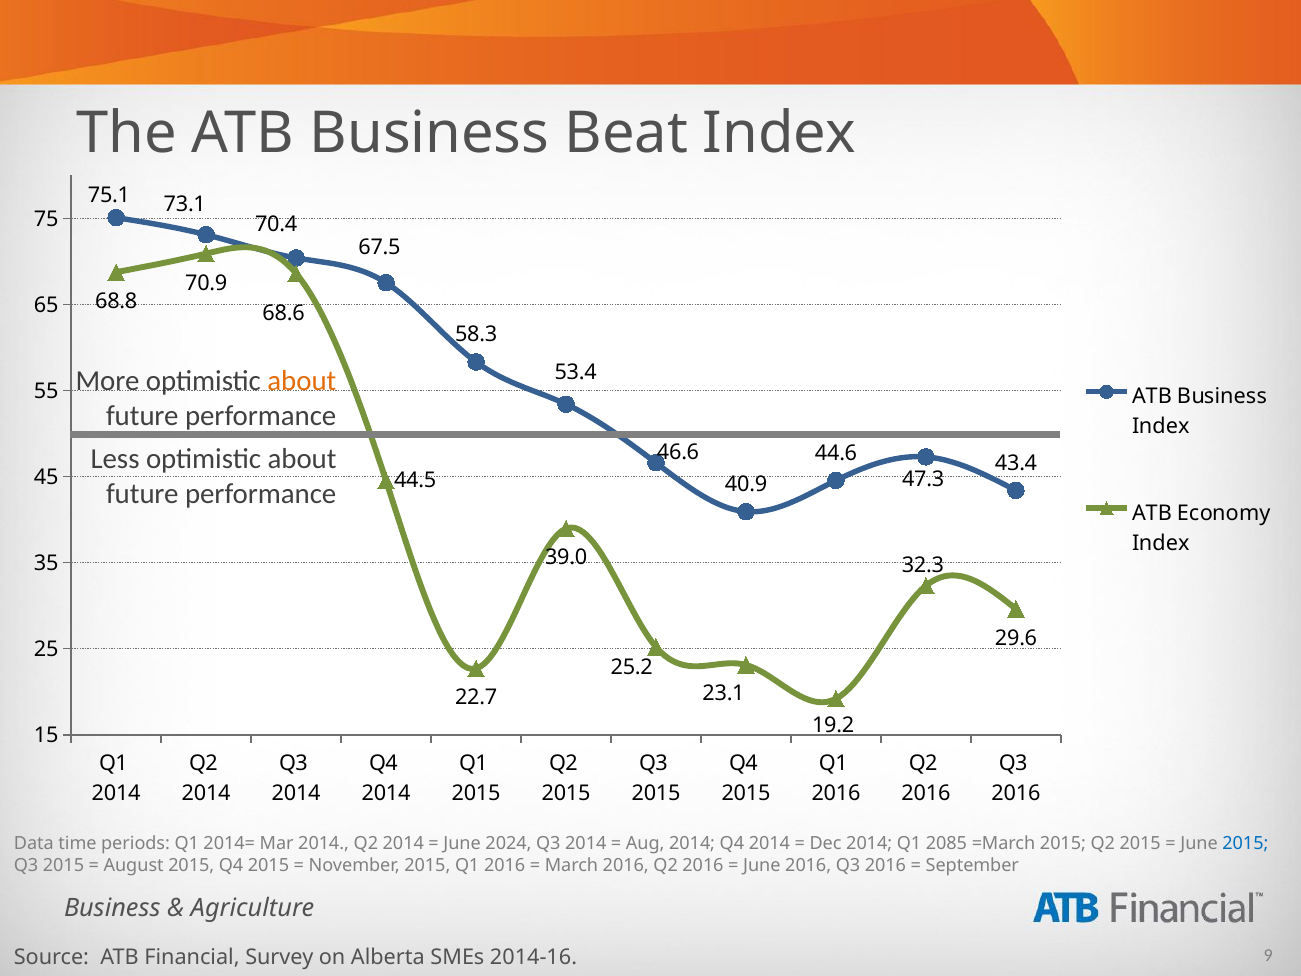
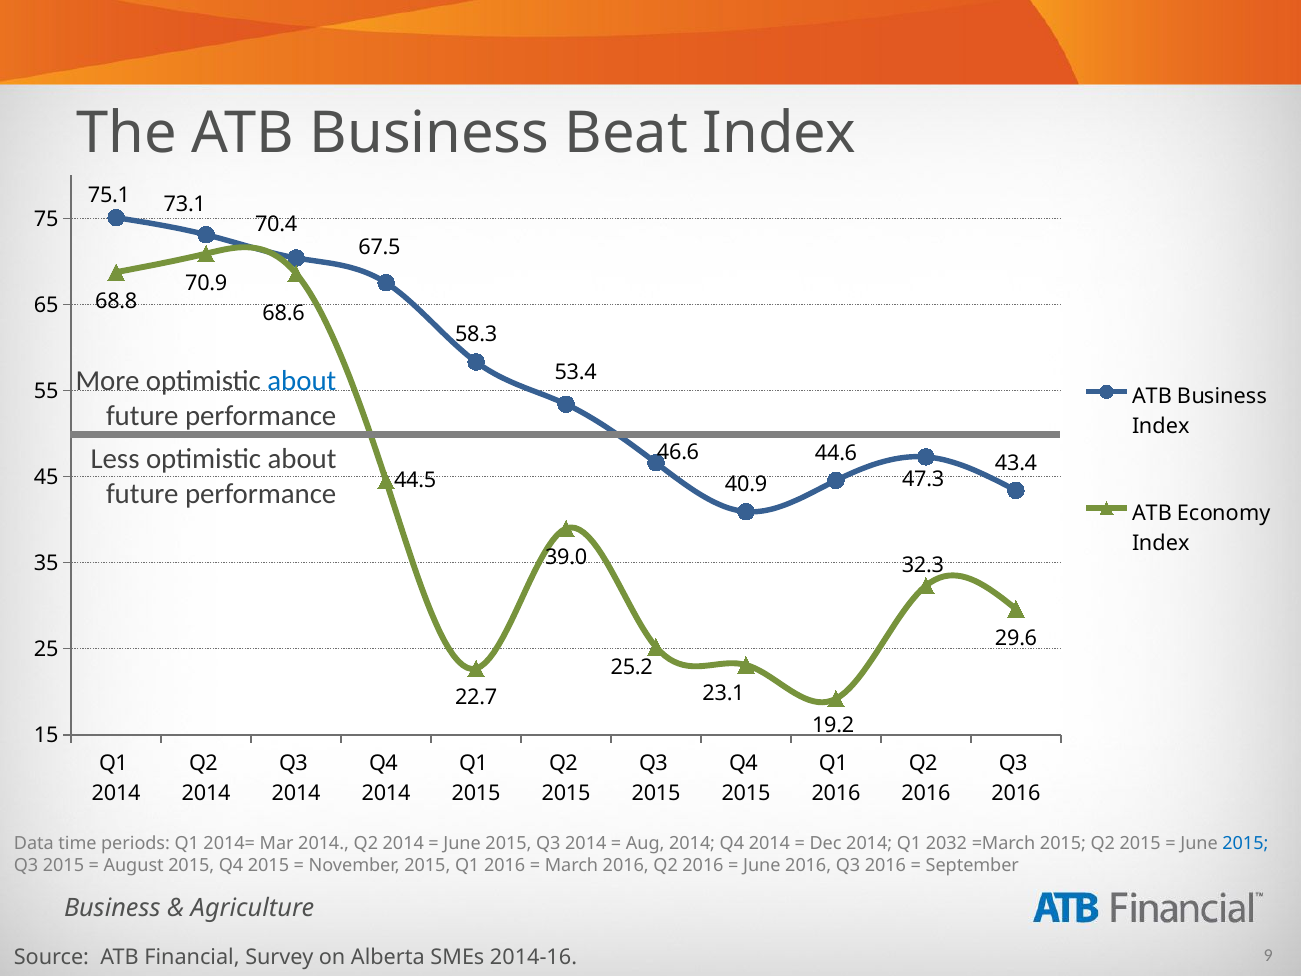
about at (302, 381) colour: orange -> blue
2024 at (508, 844): 2024 -> 2015
2085: 2085 -> 2032
